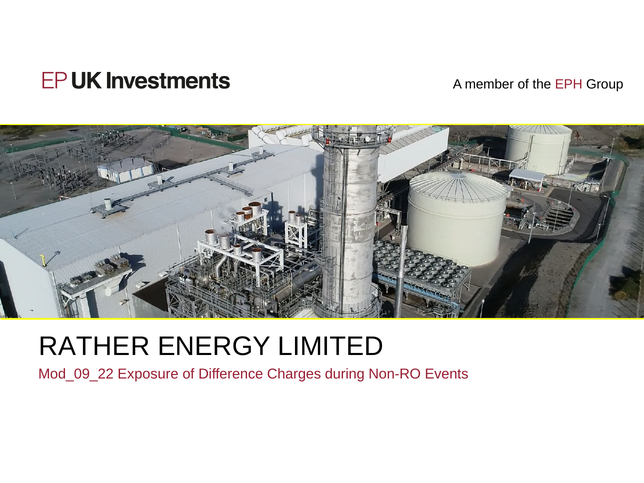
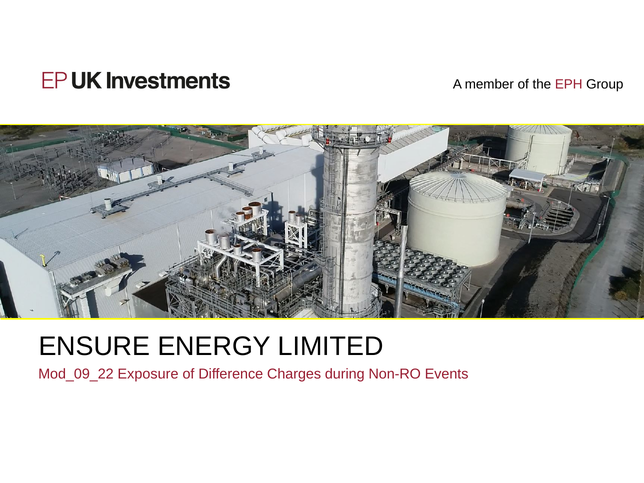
RATHER: RATHER -> ENSURE
